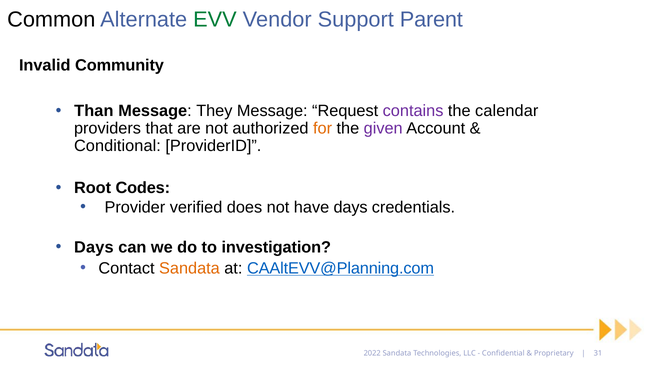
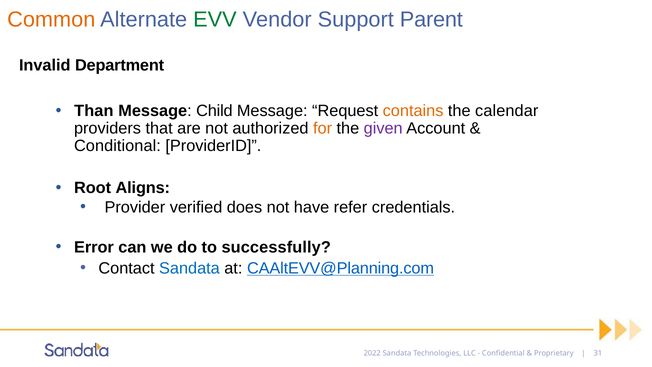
Common colour: black -> orange
Community: Community -> Department
They: They -> Child
contains colour: purple -> orange
Codes: Codes -> Aligns
have days: days -> refer
Days at (94, 247): Days -> Error
investigation: investigation -> successfully
Sandata at (189, 268) colour: orange -> blue
